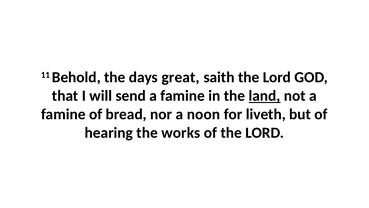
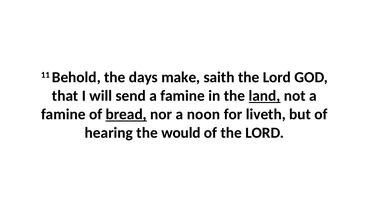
great: great -> make
bread underline: none -> present
works: works -> would
